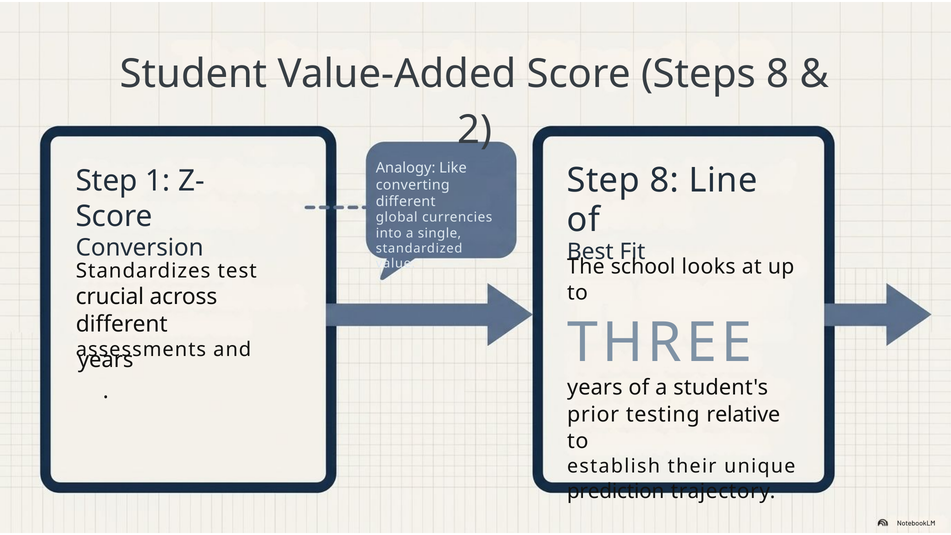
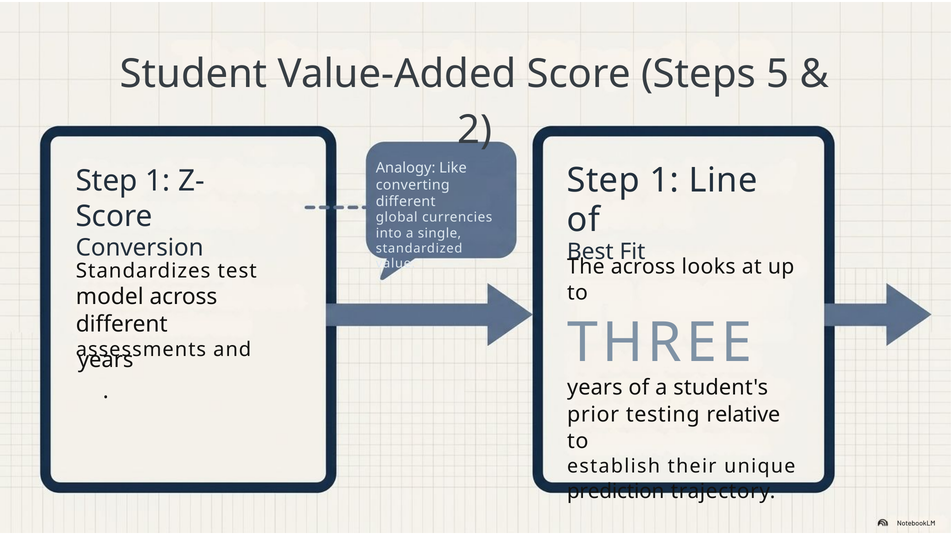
Steps 8: 8 -> 5
8 at (664, 180): 8 -> 1
school at (643, 266): school -> across
crucial: crucial -> model
